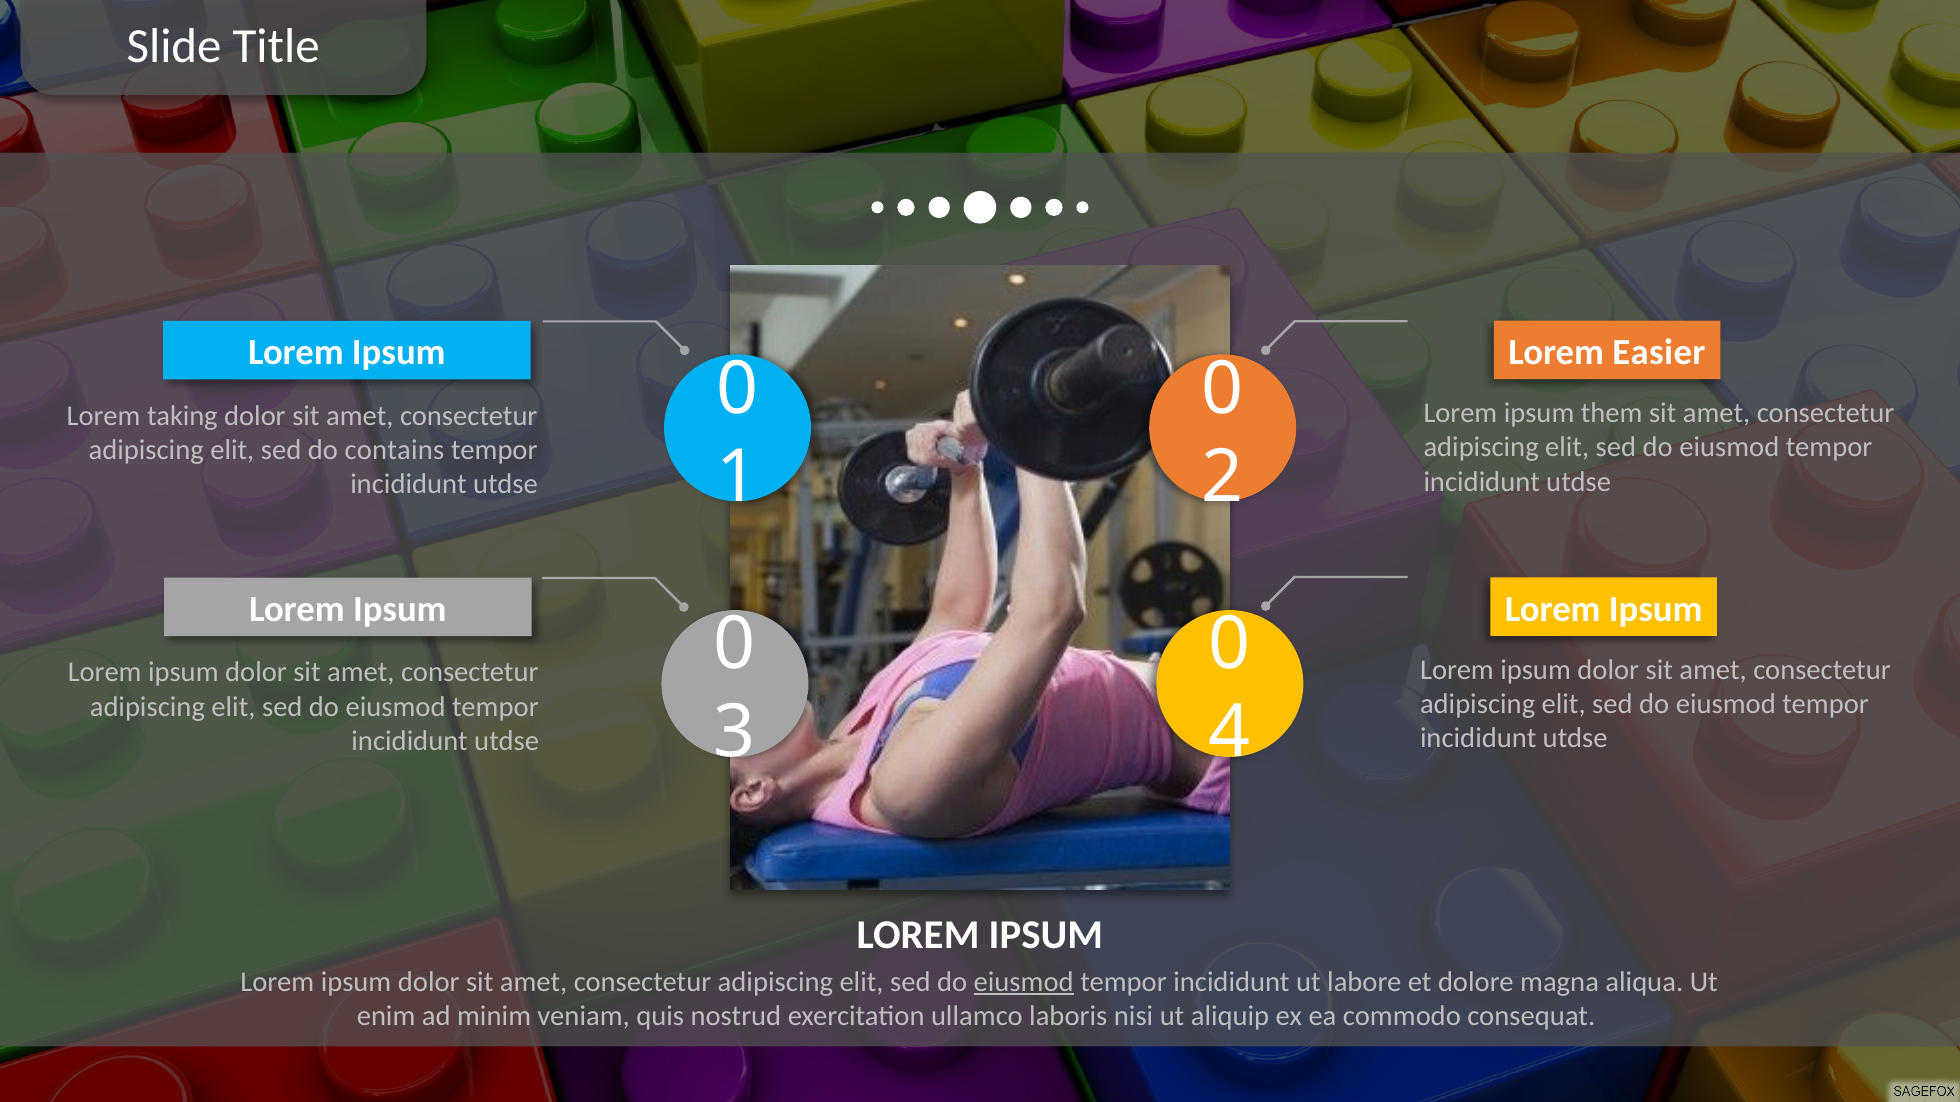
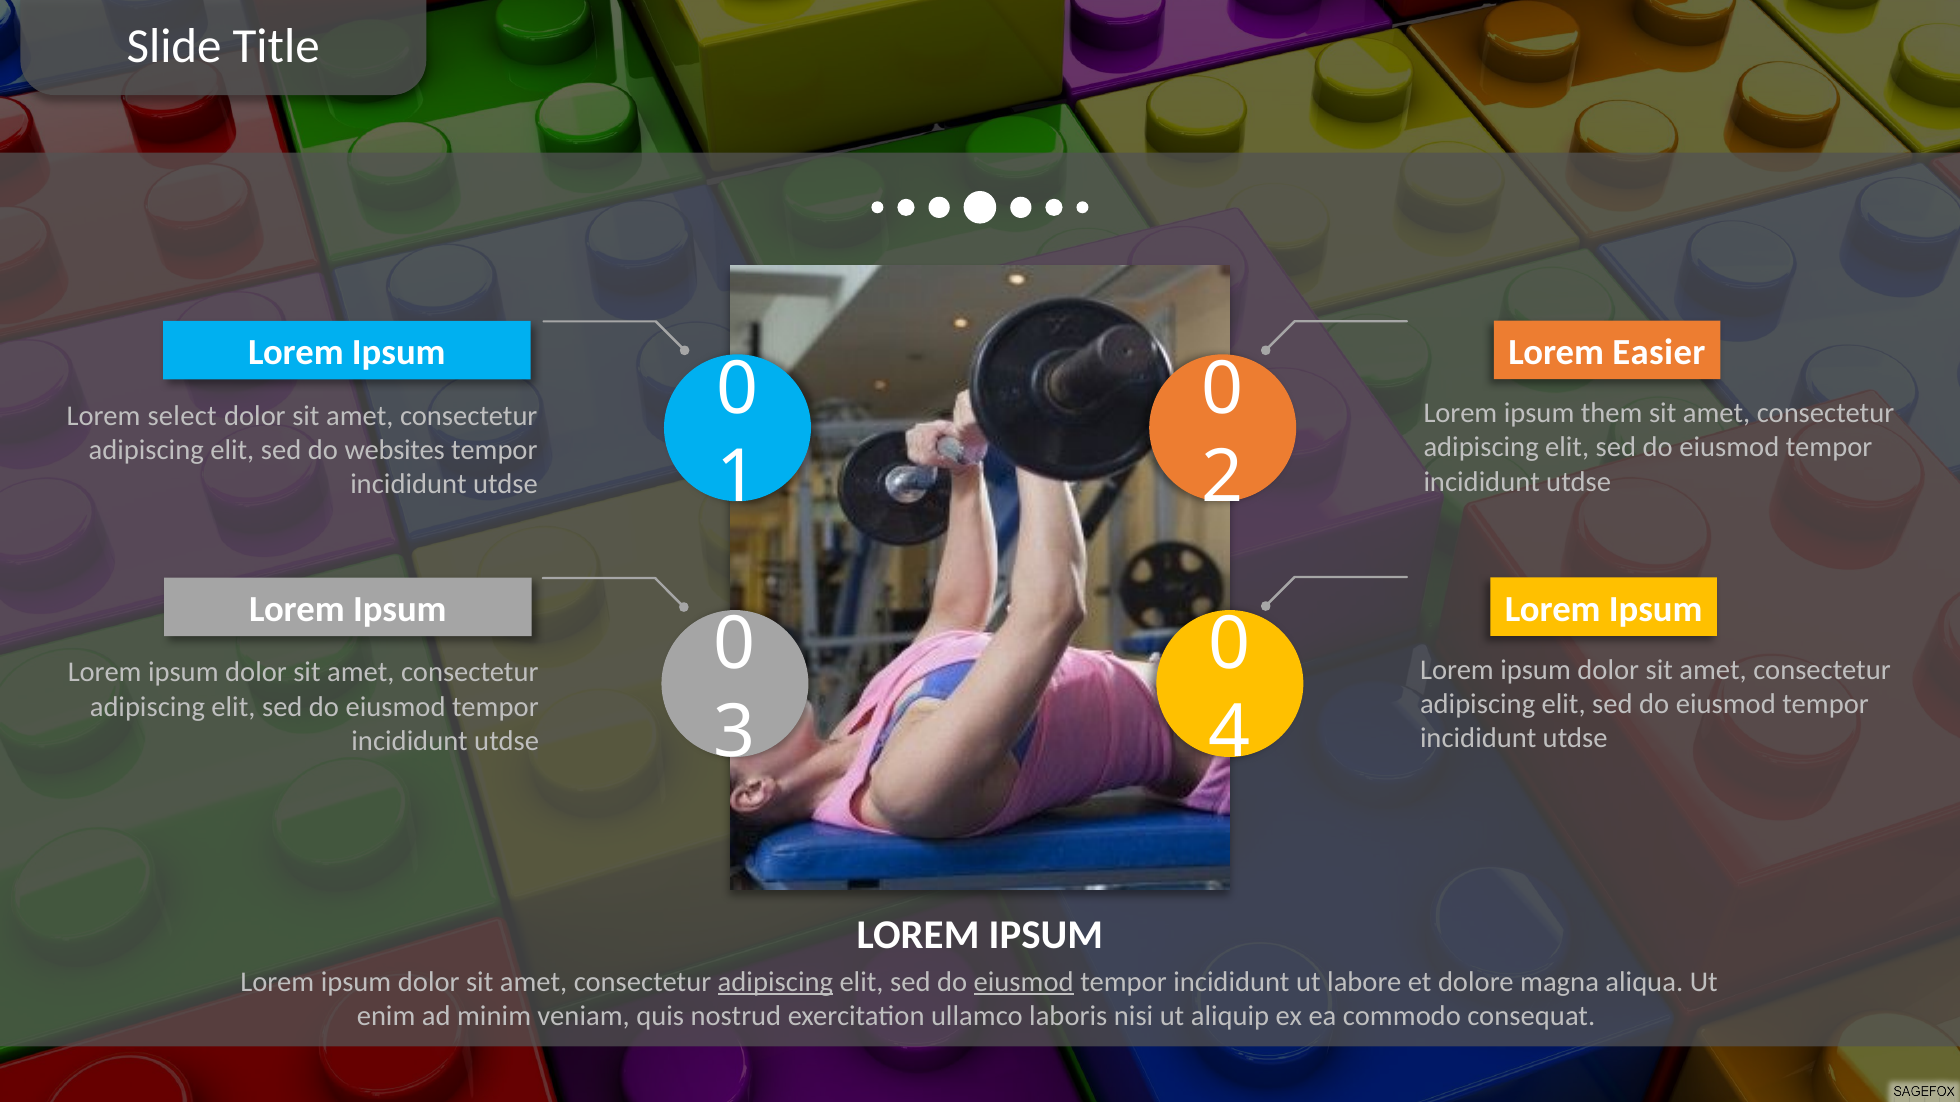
taking: taking -> select
contains: contains -> websites
adipiscing at (775, 982) underline: none -> present
